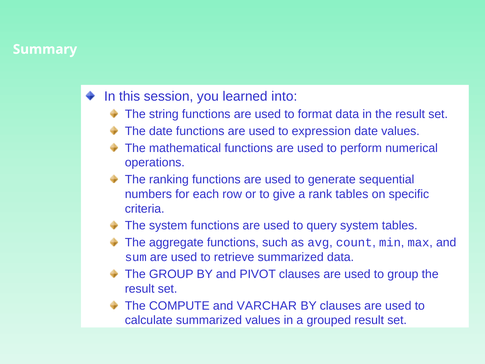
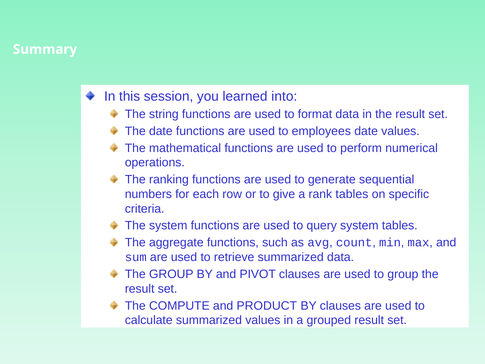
expression: expression -> employees
VARCHAR: VARCHAR -> PRODUCT
